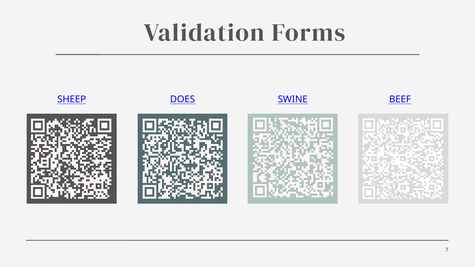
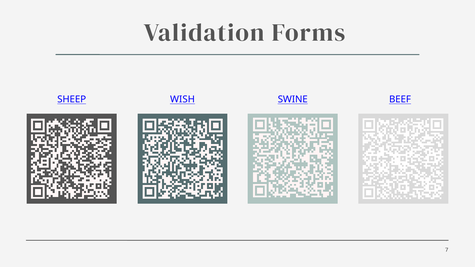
DOES: DOES -> WISH
